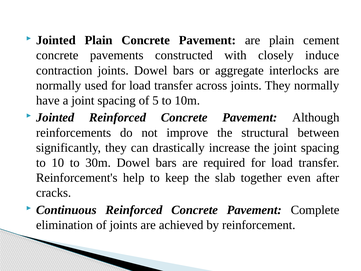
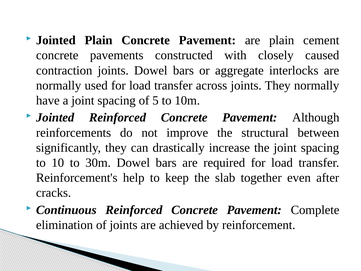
induce: induce -> caused
